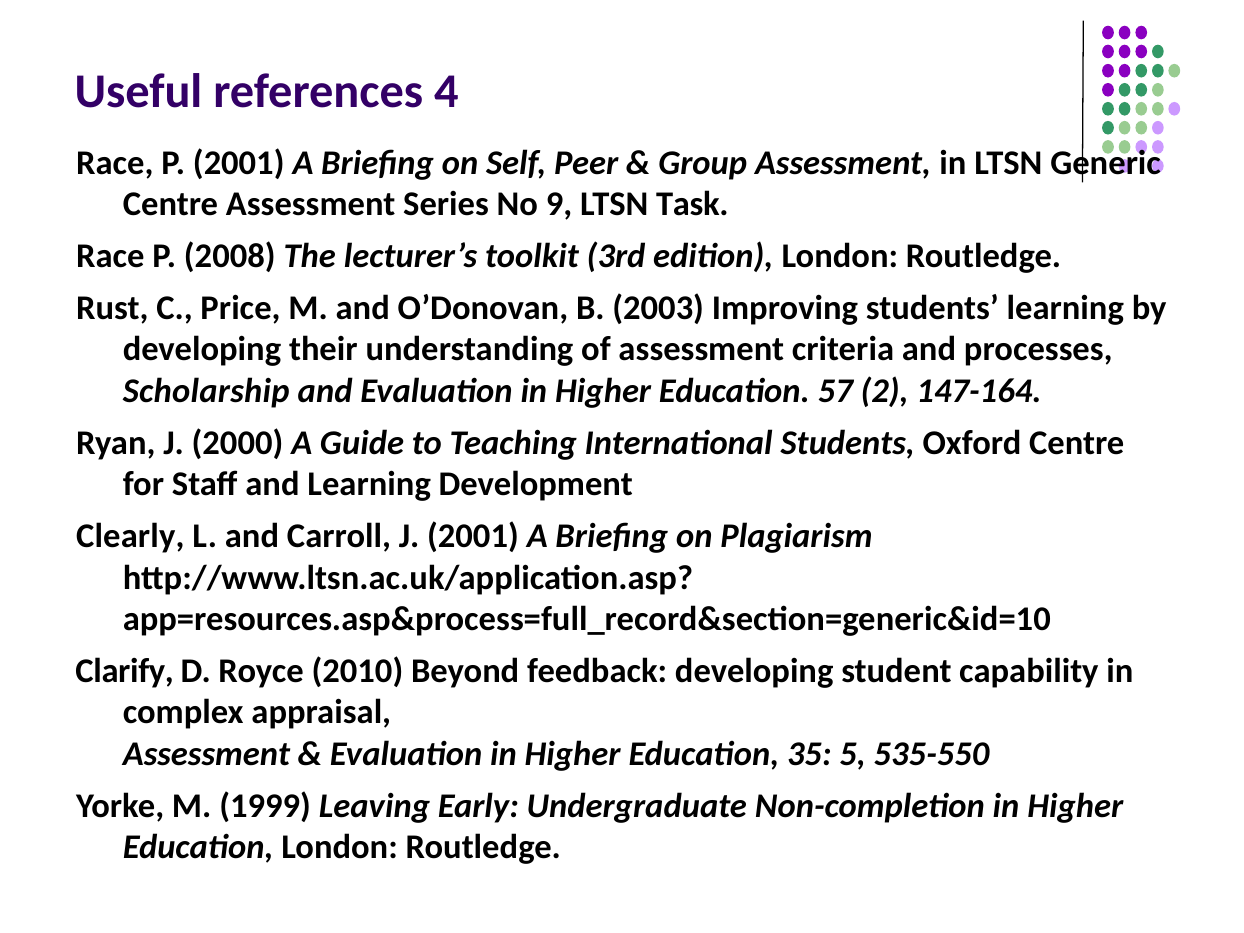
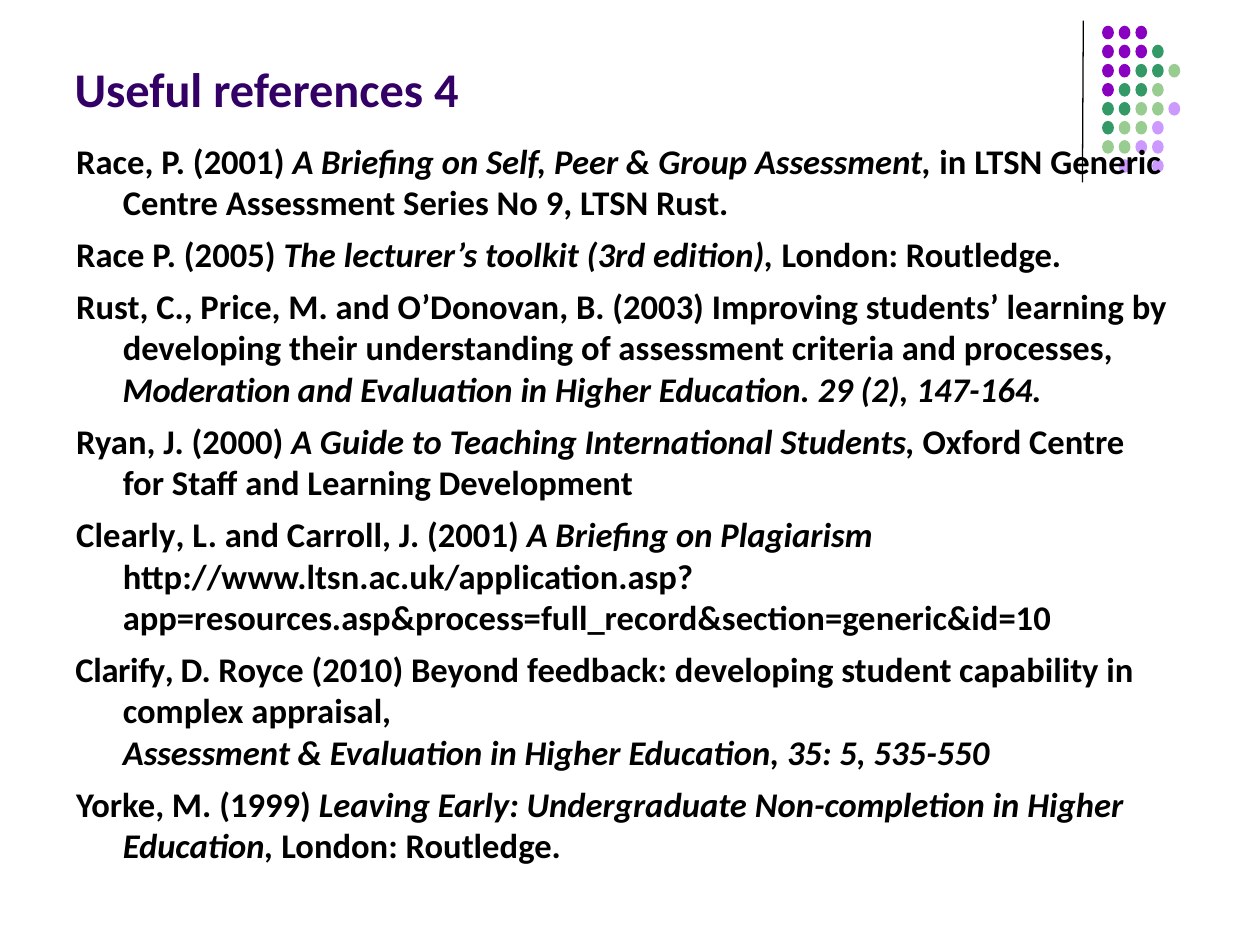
LTSN Task: Task -> Rust
2008: 2008 -> 2005
Scholarship: Scholarship -> Moderation
57: 57 -> 29
